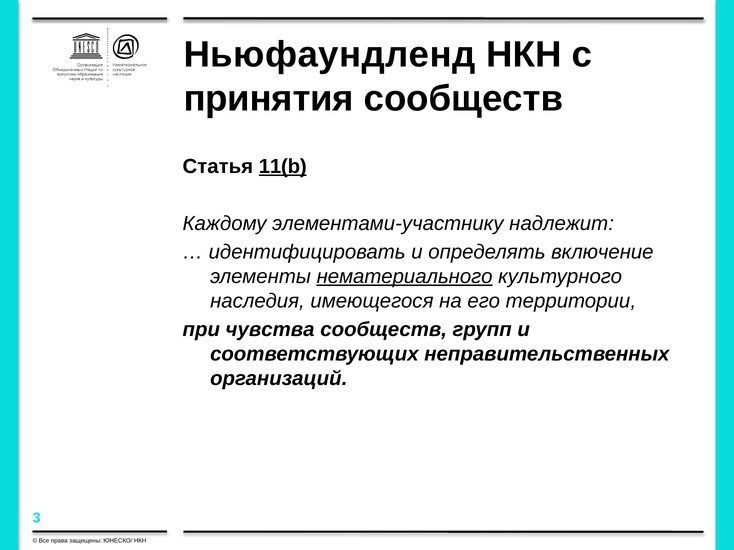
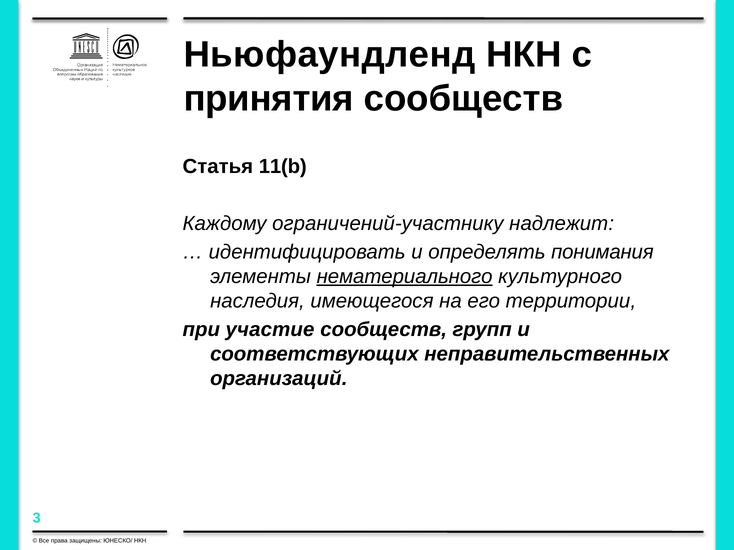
11(b underline: present -> none
элементами-участнику: элементами-участнику -> ограничений-участнику
включение: включение -> понимания
чувства: чувства -> участие
